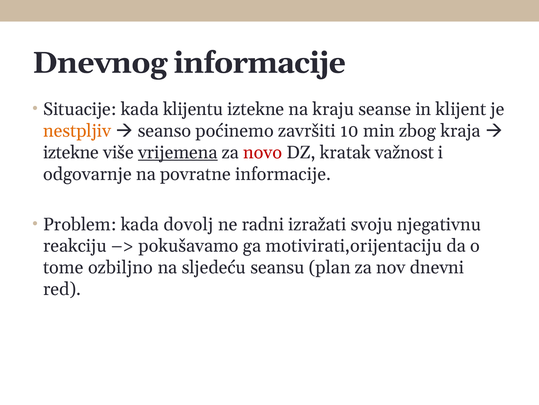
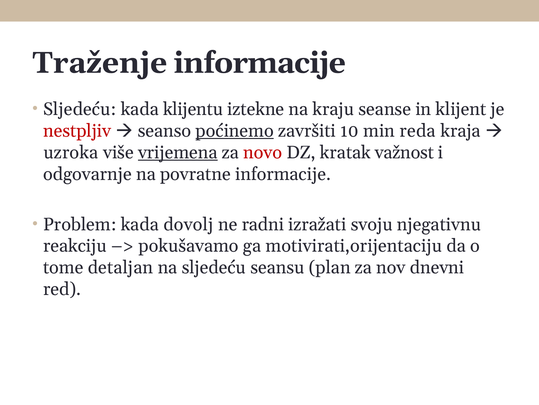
Dnevnog: Dnevnog -> Traženje
Situacije at (80, 109): Situacije -> Sljedeću
nestpljiv colour: orange -> red
poćinemo underline: none -> present
zbog: zbog -> reda
iztekne at (71, 152): iztekne -> uzroka
ozbiljno: ozbiljno -> detaljan
